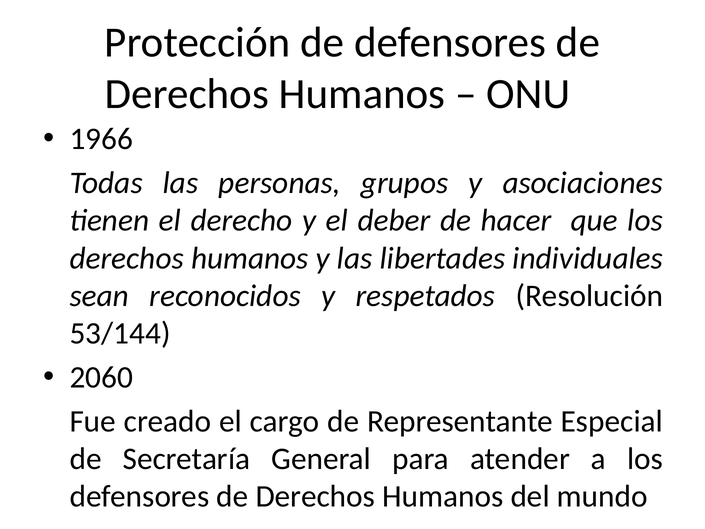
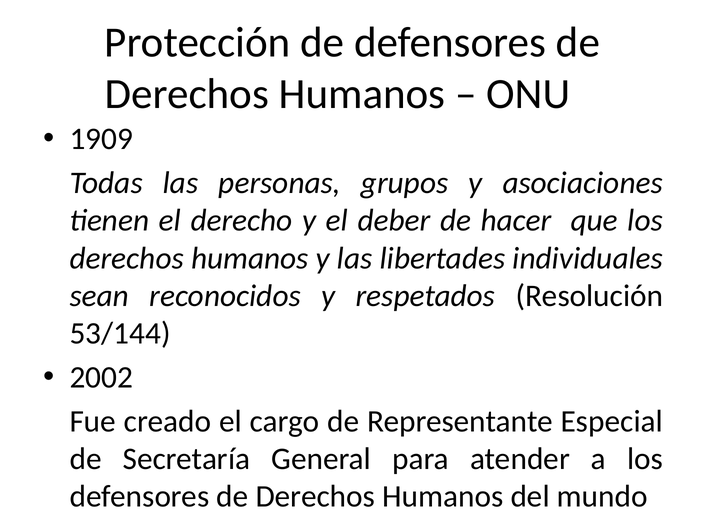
1966: 1966 -> 1909
2060: 2060 -> 2002
